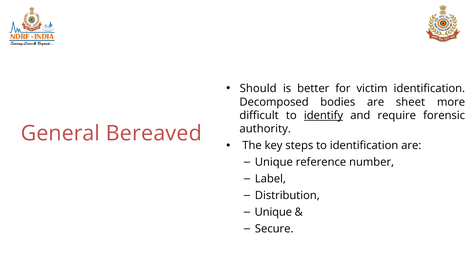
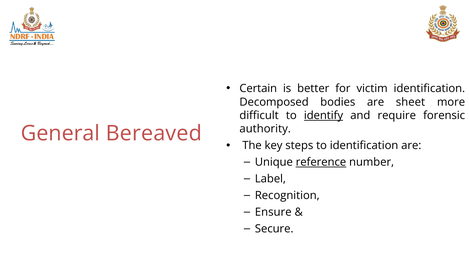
Should: Should -> Certain
reference underline: none -> present
Distribution: Distribution -> Recognition
Unique at (273, 212): Unique -> Ensure
